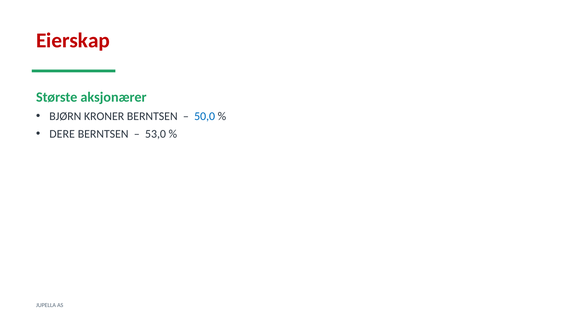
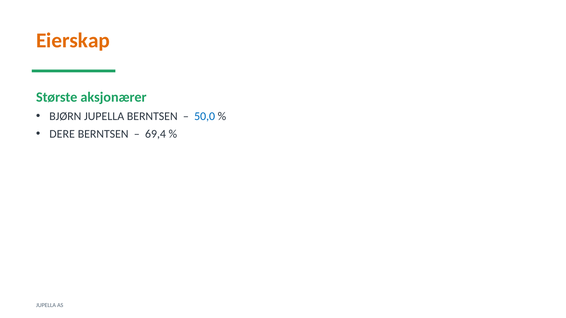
Eierskap colour: red -> orange
BJØRN KRONER: KRONER -> JUPELLA
53,0: 53,0 -> 69,4
